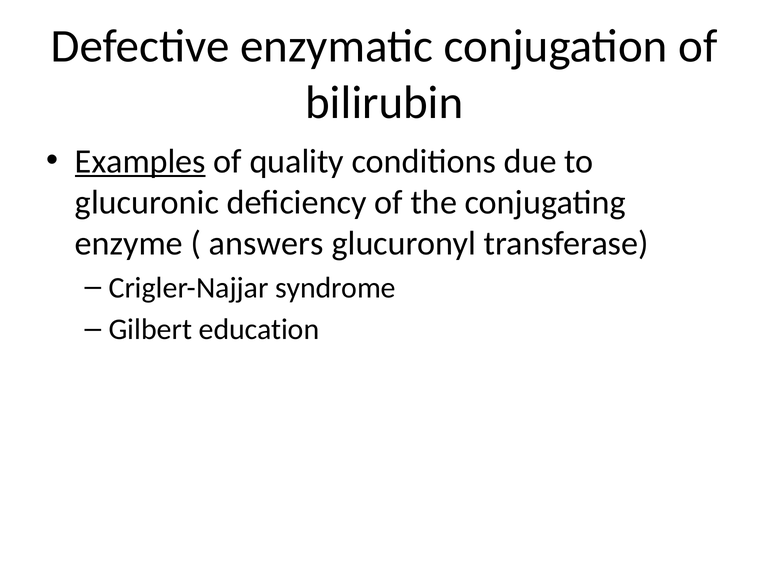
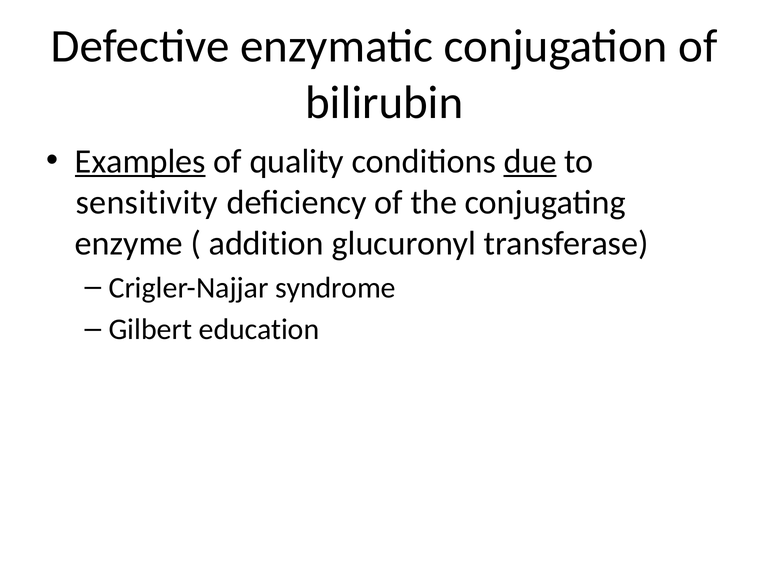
due underline: none -> present
glucuronic: glucuronic -> sensitivity
answers: answers -> addition
